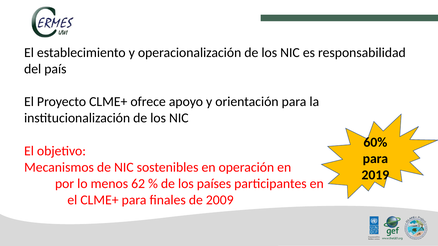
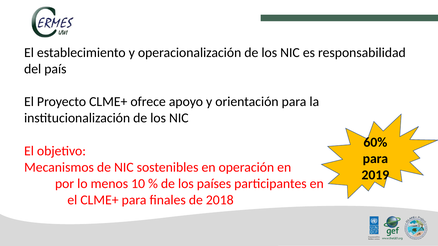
62: 62 -> 10
2009: 2009 -> 2018
